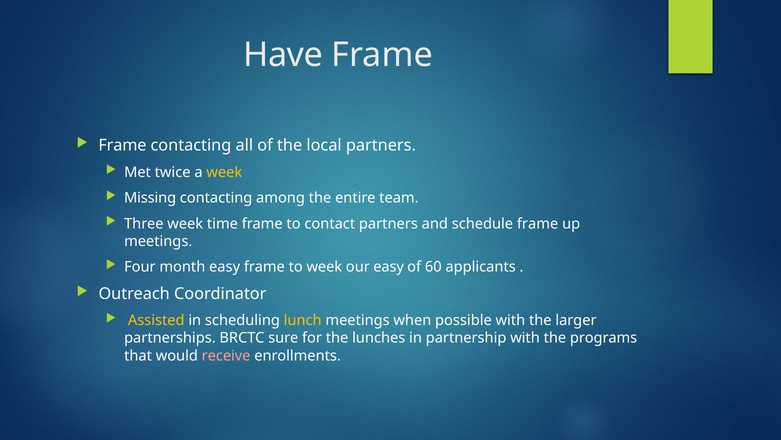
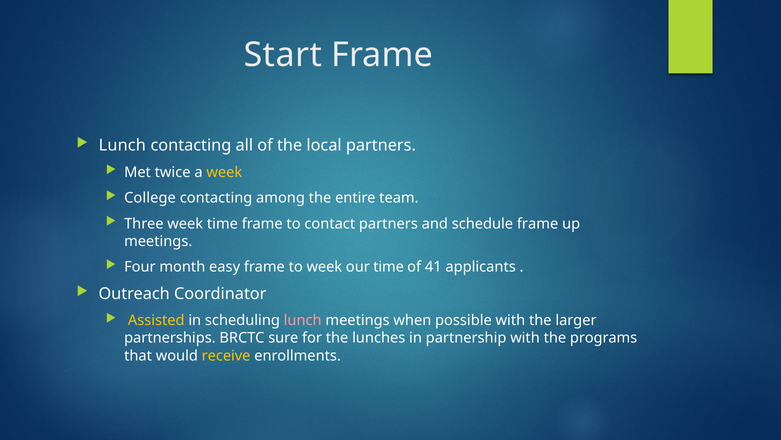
Have: Have -> Start
Frame at (122, 145): Frame -> Lunch
Missing: Missing -> College
our easy: easy -> time
60: 60 -> 41
lunch at (303, 320) colour: yellow -> pink
receive colour: pink -> yellow
